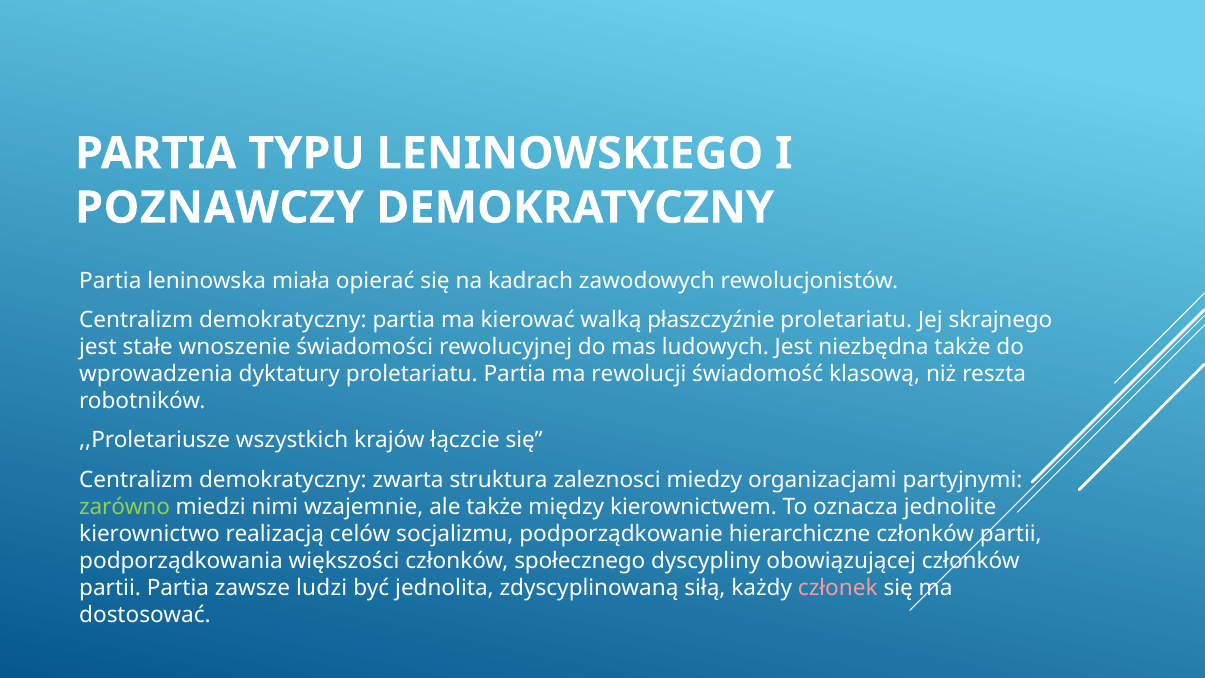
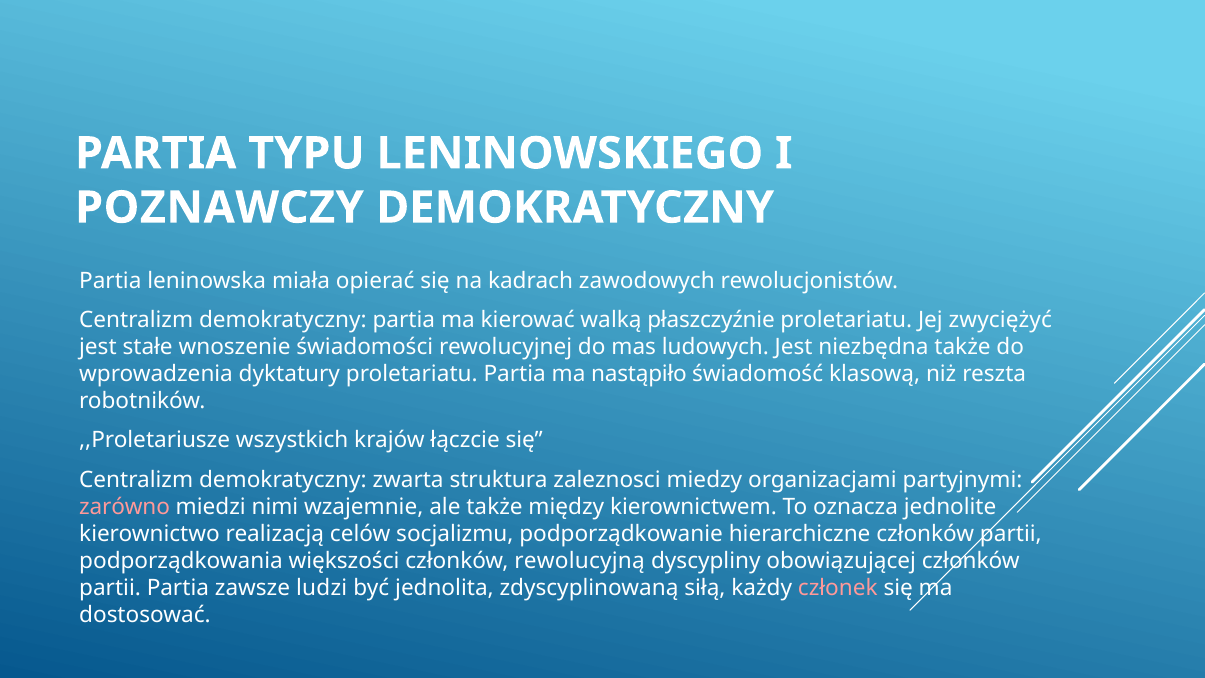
skrajnego: skrajnego -> zwyciężyć
rewolucji: rewolucji -> nastąpiło
zarówno colour: light green -> pink
społecznego: społecznego -> rewolucyjną
